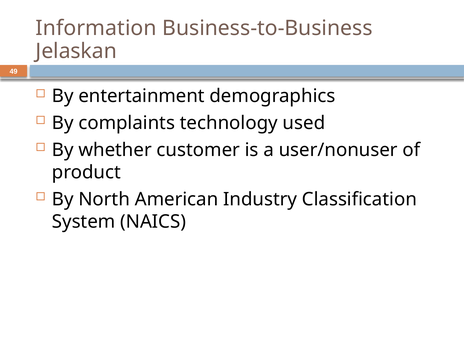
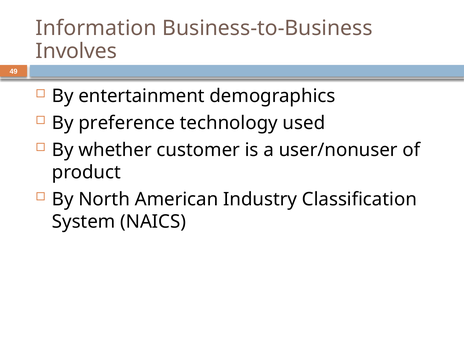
Jelaskan: Jelaskan -> Involves
complaints: complaints -> preference
